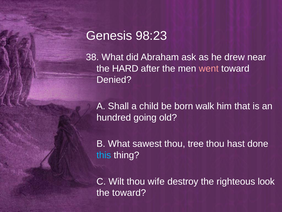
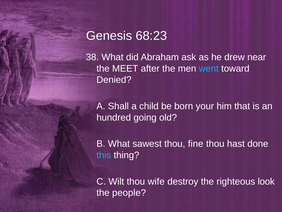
98:23: 98:23 -> 68:23
HARD: HARD -> MEET
went colour: pink -> light blue
walk: walk -> your
tree: tree -> fine
the toward: toward -> people
